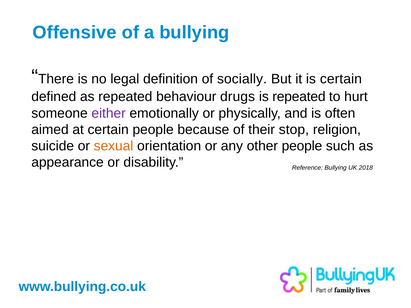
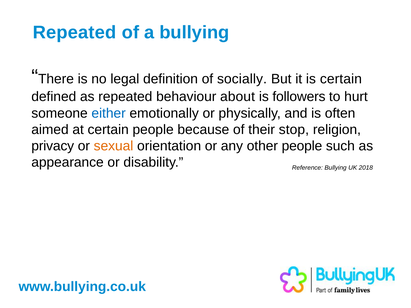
Offensive at (75, 32): Offensive -> Repeated
drugs: drugs -> about
is repeated: repeated -> followers
either colour: purple -> blue
suicide: suicide -> privacy
